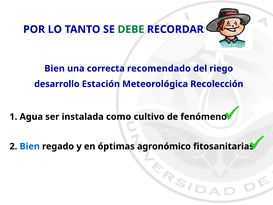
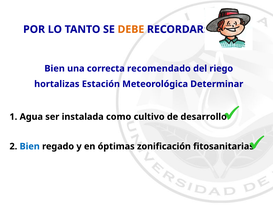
DEBE colour: green -> orange
desarrollo: desarrollo -> hortalizas
Recolección: Recolección -> Determinar
fenómeno: fenómeno -> desarrollo
agronómico: agronómico -> zonificación
